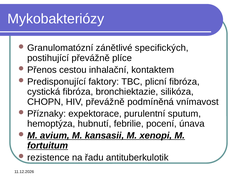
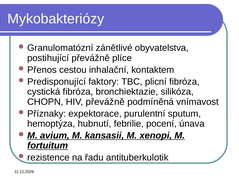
specifických: specifických -> obyvatelstva
